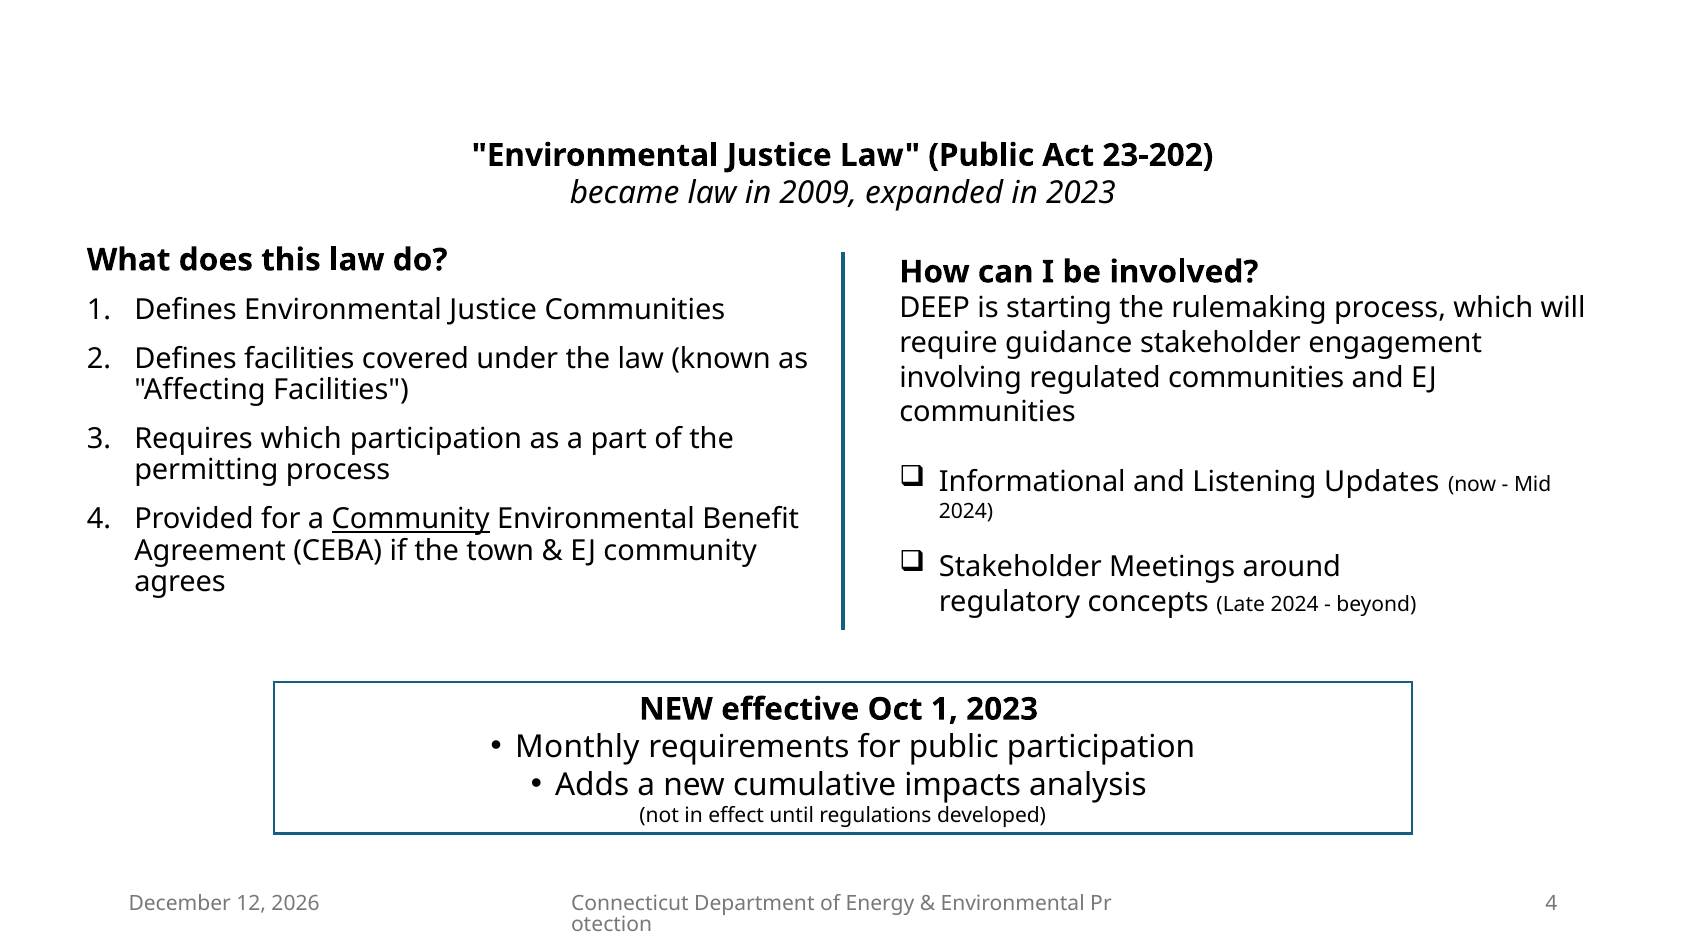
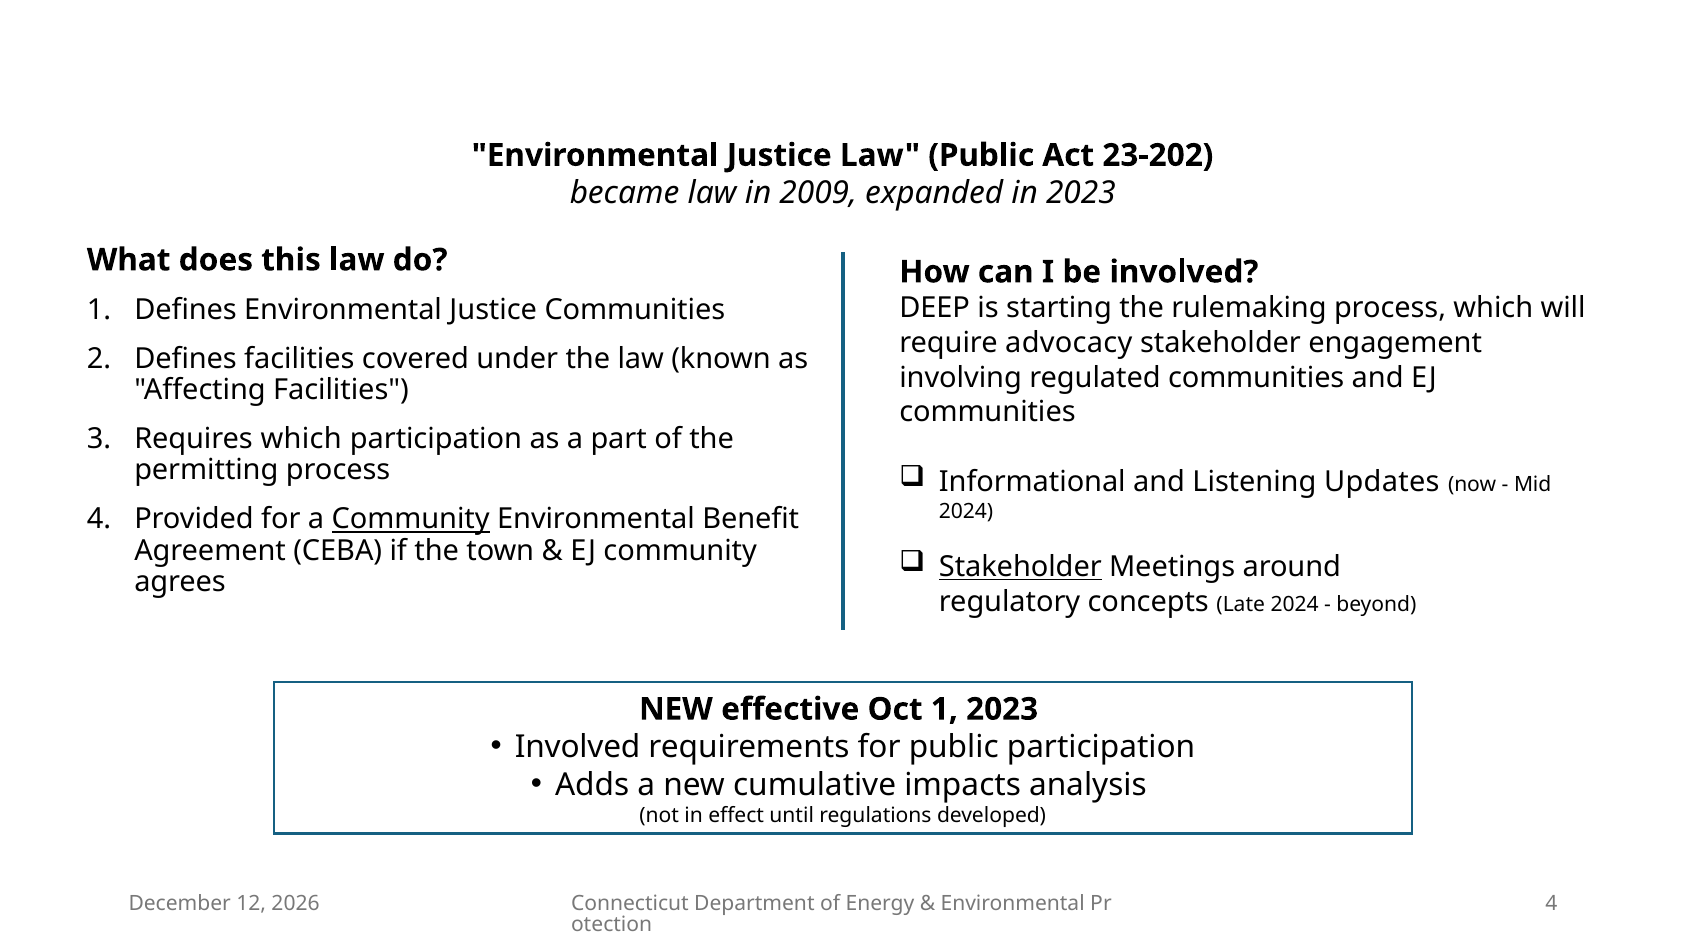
guidance: guidance -> advocacy
Stakeholder at (1020, 567) underline: none -> present
Monthly at (577, 747): Monthly -> Involved
